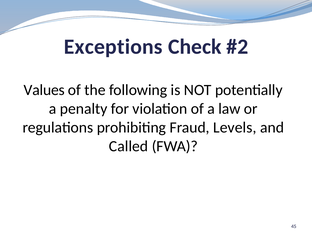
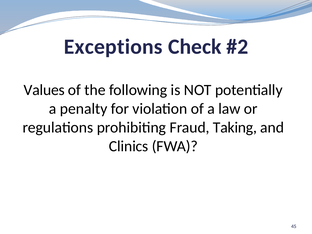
Levels: Levels -> Taking
Called: Called -> Clinics
